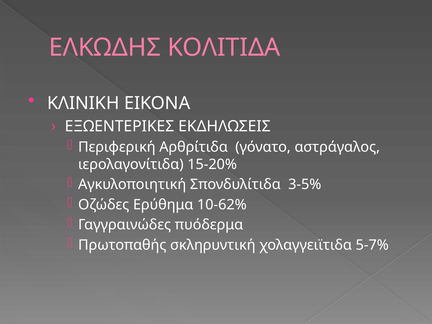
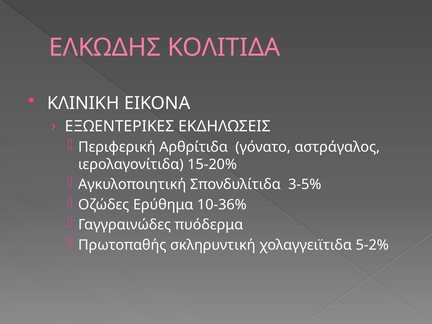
10-62%: 10-62% -> 10-36%
5-7%: 5-7% -> 5-2%
